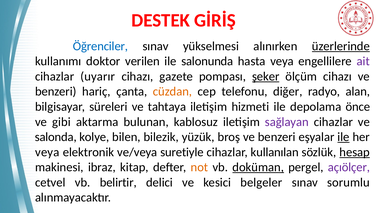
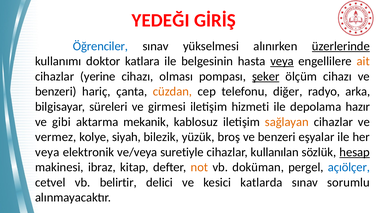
DESTEK: DESTEK -> YEDEĞI
verilen: verilen -> katlara
salonunda: salonunda -> belgesinin
veya at (282, 61) underline: none -> present
ait colour: purple -> orange
uyarır: uyarır -> yerine
gazete: gazete -> olması
alan: alan -> arka
tahtaya: tahtaya -> girmesi
önce: önce -> hazır
bulunan: bulunan -> mekanik
sağlayan colour: purple -> orange
salonda: salonda -> vermez
bilen: bilen -> siyah
ile at (343, 137) underline: present -> none
doküman underline: present -> none
açıölçer colour: purple -> blue
belgeler: belgeler -> katlarda
